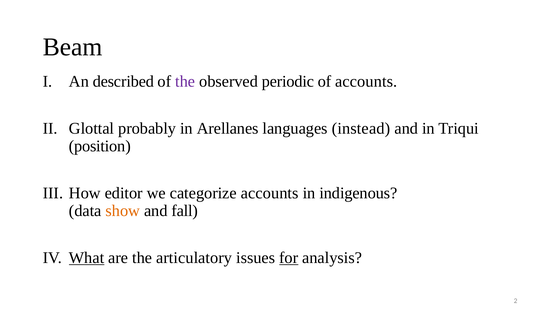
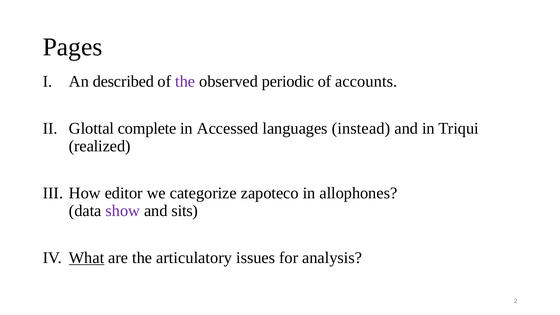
Beam: Beam -> Pages
probably: probably -> complete
Arellanes: Arellanes -> Accessed
position: position -> realized
categorize accounts: accounts -> zapoteco
indigenous: indigenous -> allophones
show colour: orange -> purple
fall: fall -> sits
for underline: present -> none
